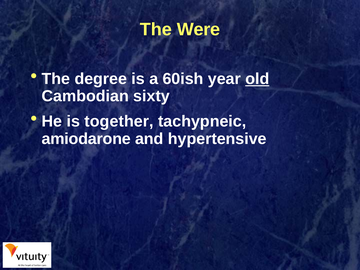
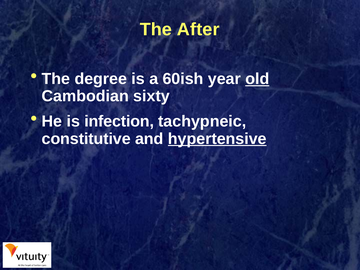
Were: Were -> After
together: together -> infection
amiodarone: amiodarone -> constitutive
hypertensive underline: none -> present
